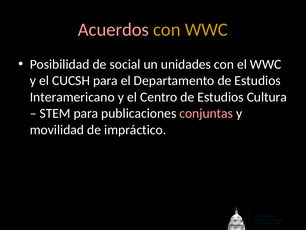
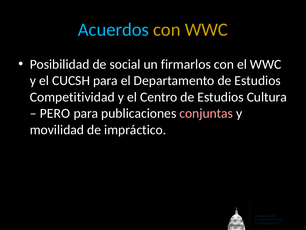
Acuerdos colour: pink -> light blue
unidades: unidades -> firmarlos
Interamericano: Interamericano -> Competitividad
STEM: STEM -> PERO
